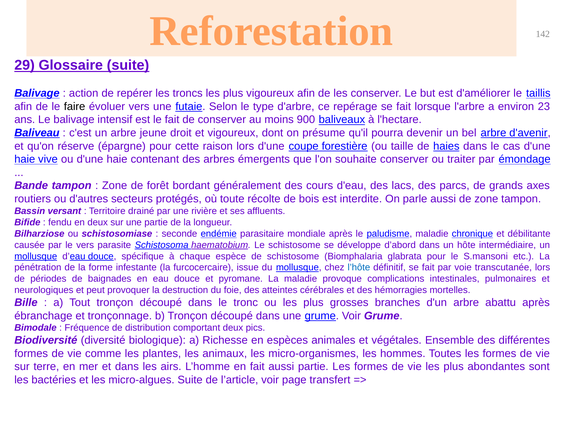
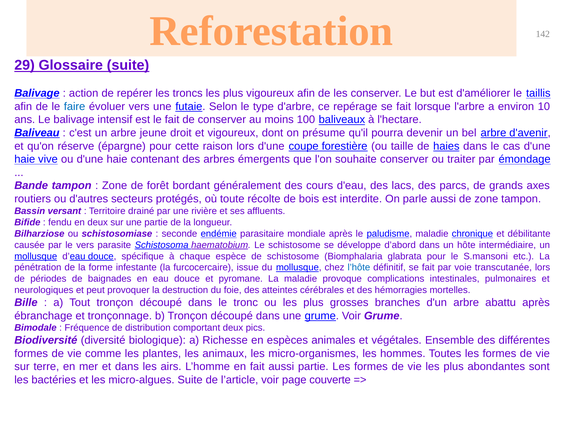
faire colour: black -> blue
23: 23 -> 10
900: 900 -> 100
transfert: transfert -> couverte
